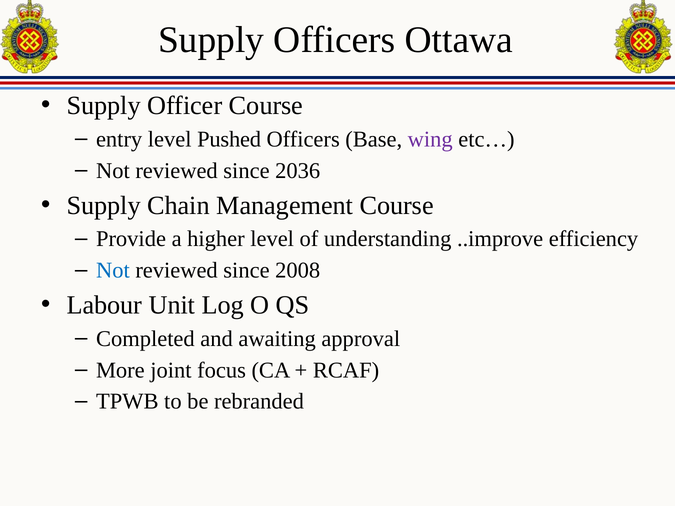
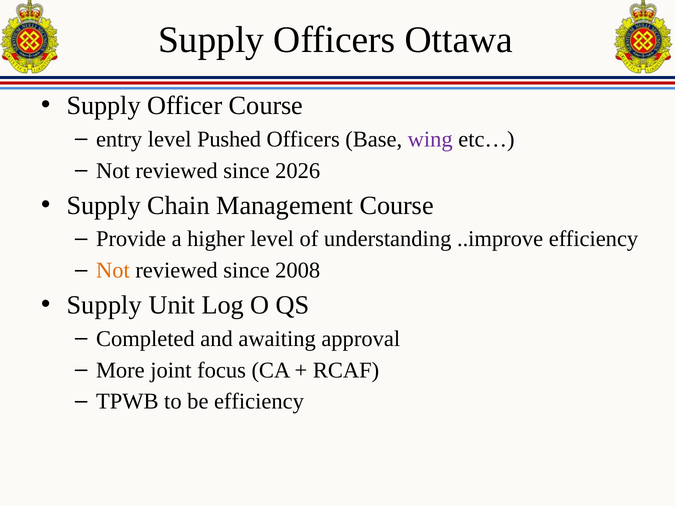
2036: 2036 -> 2026
Not at (113, 271) colour: blue -> orange
Labour at (104, 305): Labour -> Supply
be rebranded: rebranded -> efficiency
